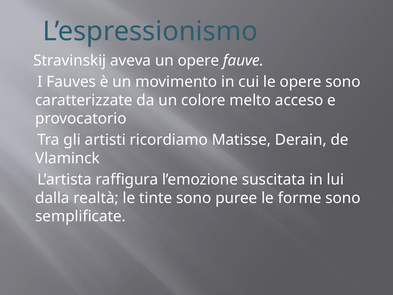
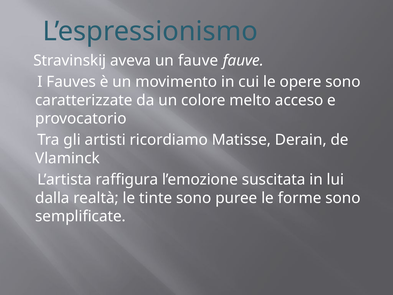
un opere: opere -> fauve
